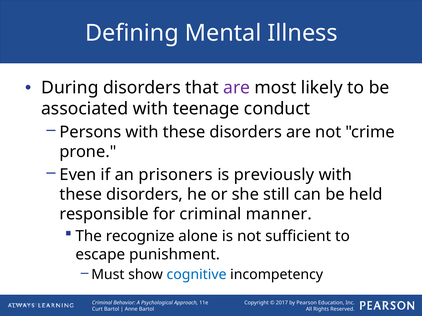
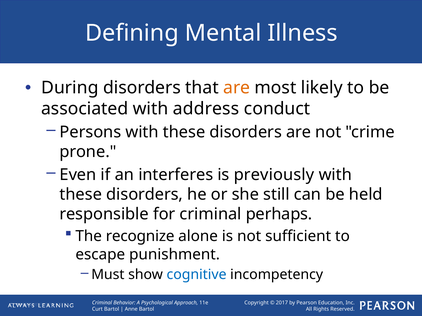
are at (237, 88) colour: purple -> orange
teenage: teenage -> address
prisoners: prisoners -> interferes
manner: manner -> perhaps
